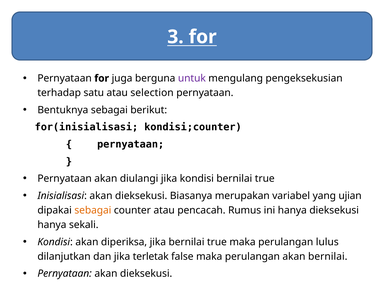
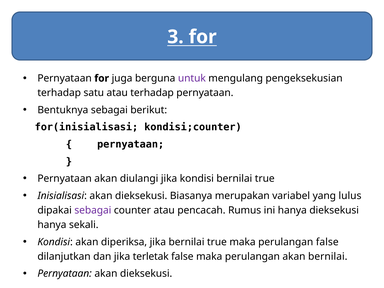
atau selection: selection -> terhadap
ujian: ujian -> lulus
sebagai at (93, 210) colour: orange -> purple
perulangan lulus: lulus -> false
